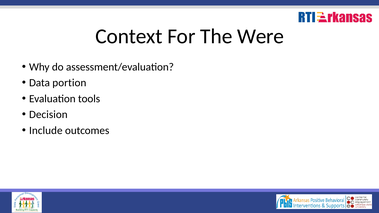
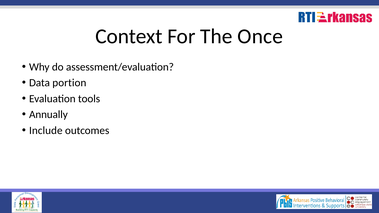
Were: Were -> Once
Decision: Decision -> Annually
